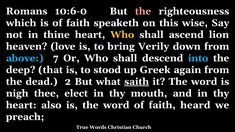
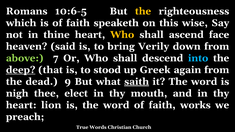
10:6-0: 10:6-0 -> 10:6-5
the at (143, 11) colour: pink -> yellow
lion: lion -> face
love: love -> said
above colour: light blue -> light green
deep underline: none -> present
2: 2 -> 9
also: also -> lion
heard: heard -> works
